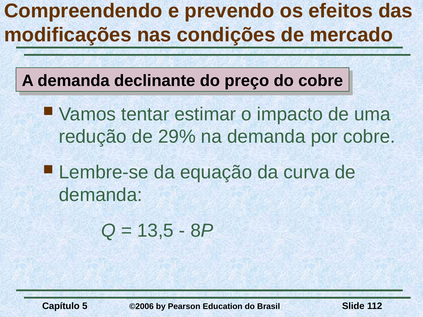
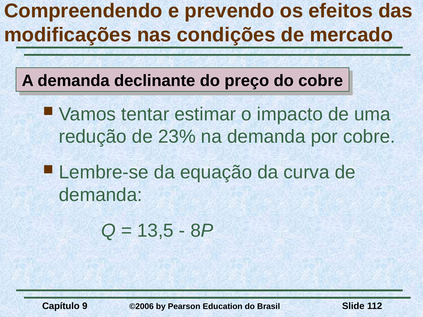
29%: 29% -> 23%
5: 5 -> 9
